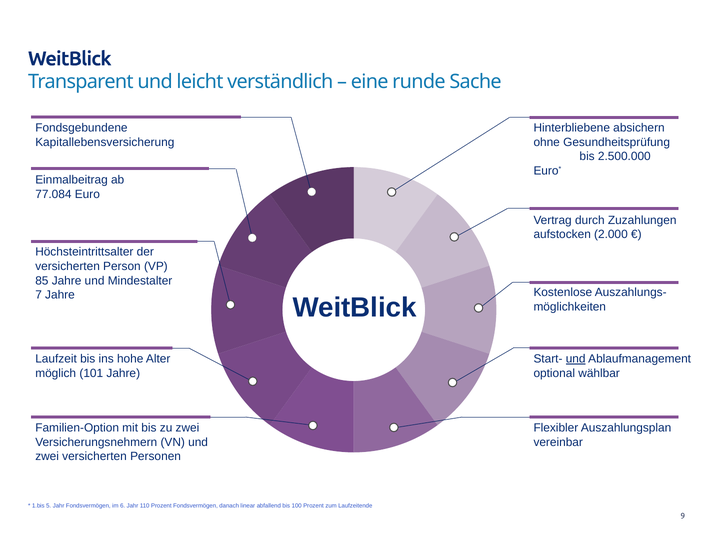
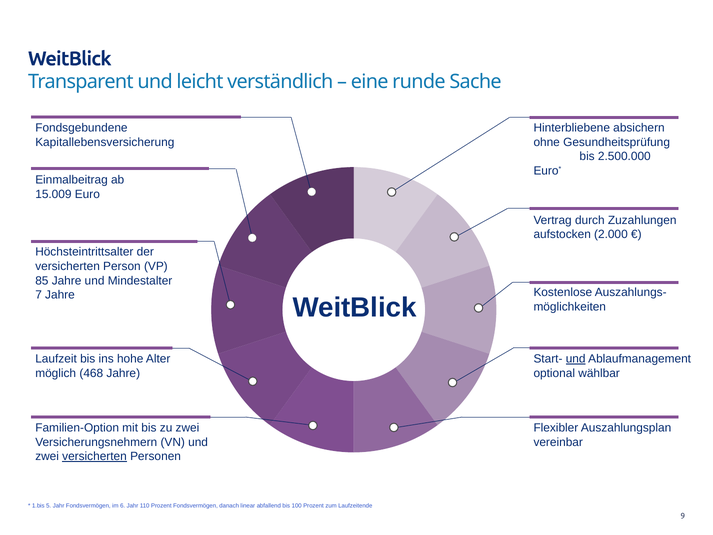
77.084: 77.084 -> 15.009
101: 101 -> 468
versicherten at (95, 456) underline: none -> present
